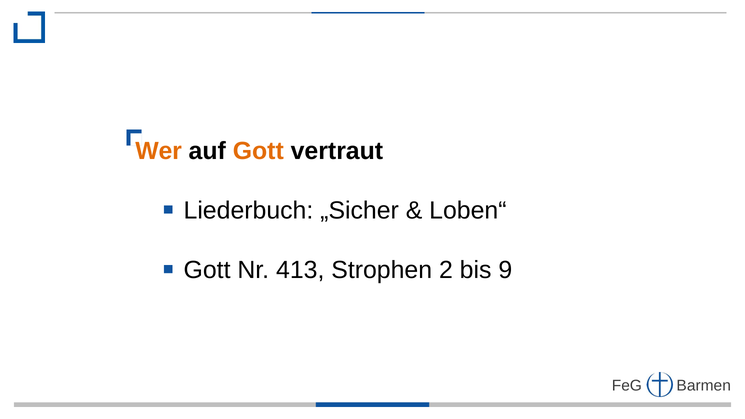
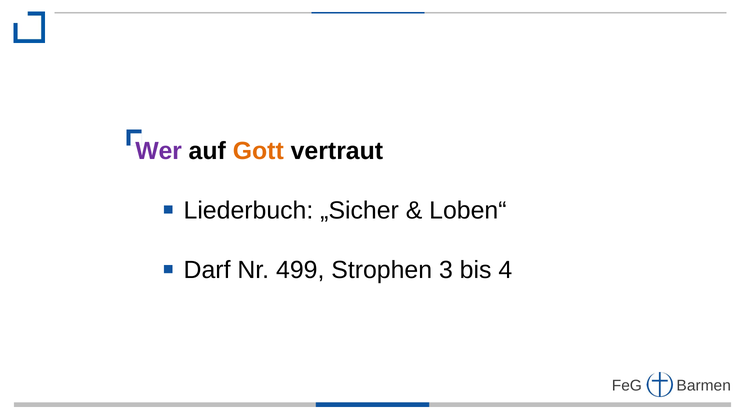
Wer colour: orange -> purple
Gott at (207, 270): Gott -> Darf
413: 413 -> 499
2: 2 -> 3
9: 9 -> 4
